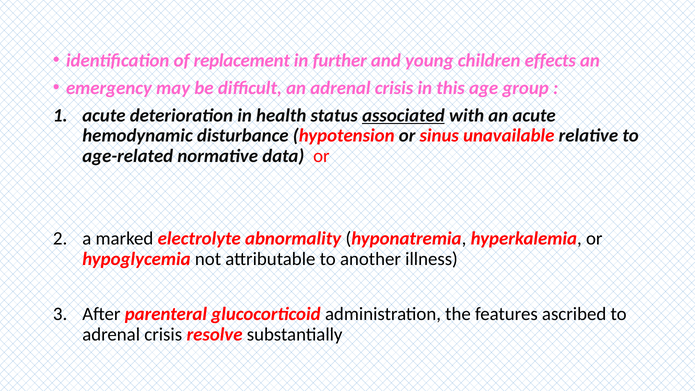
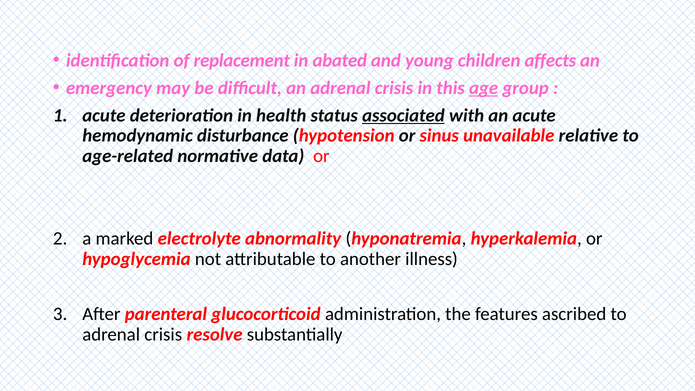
further: further -> abated
effects: effects -> affects
age underline: none -> present
